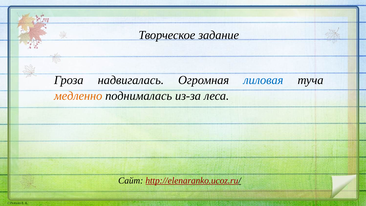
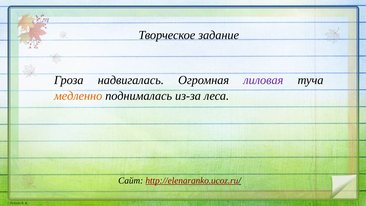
лиловая colour: blue -> purple
